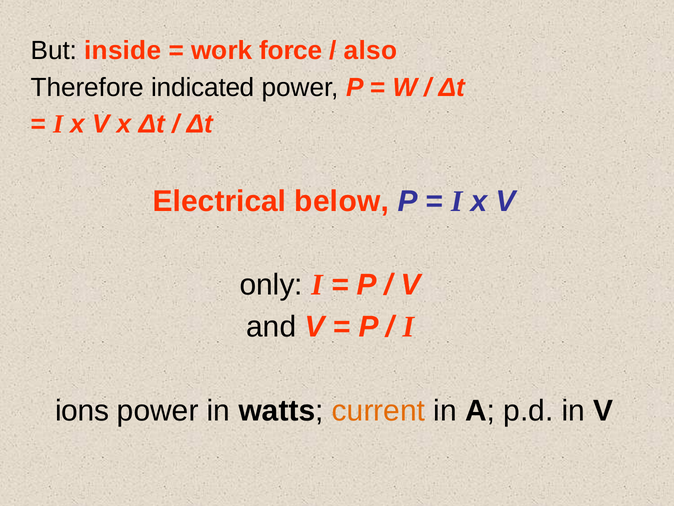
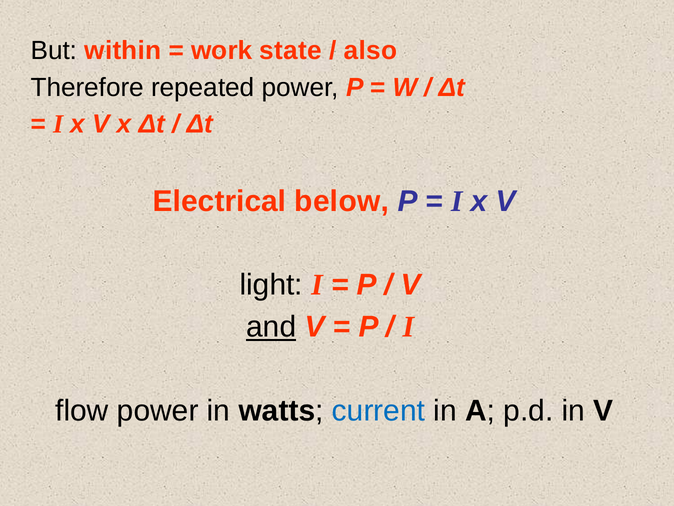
inside: inside -> within
force: force -> state
indicated: indicated -> repeated
only: only -> light
and underline: none -> present
ions: ions -> flow
current colour: orange -> blue
